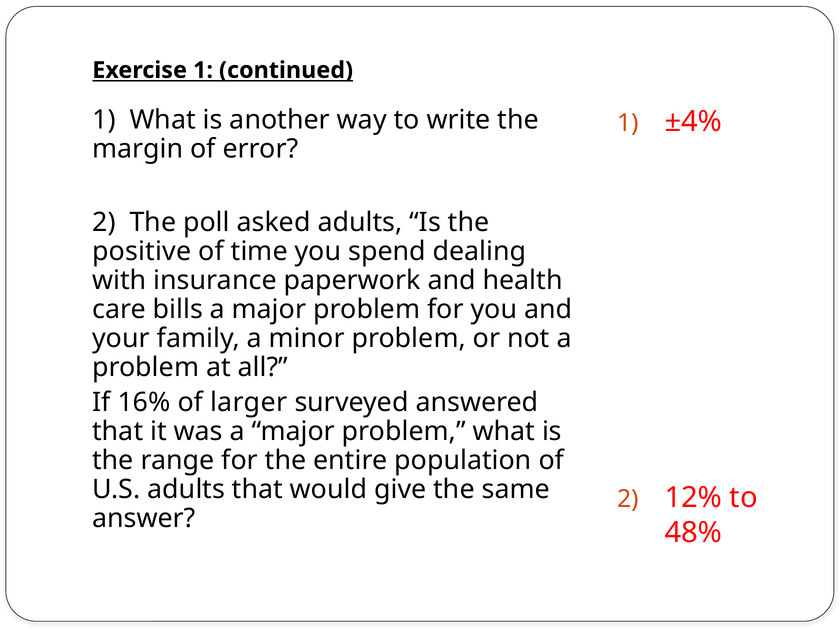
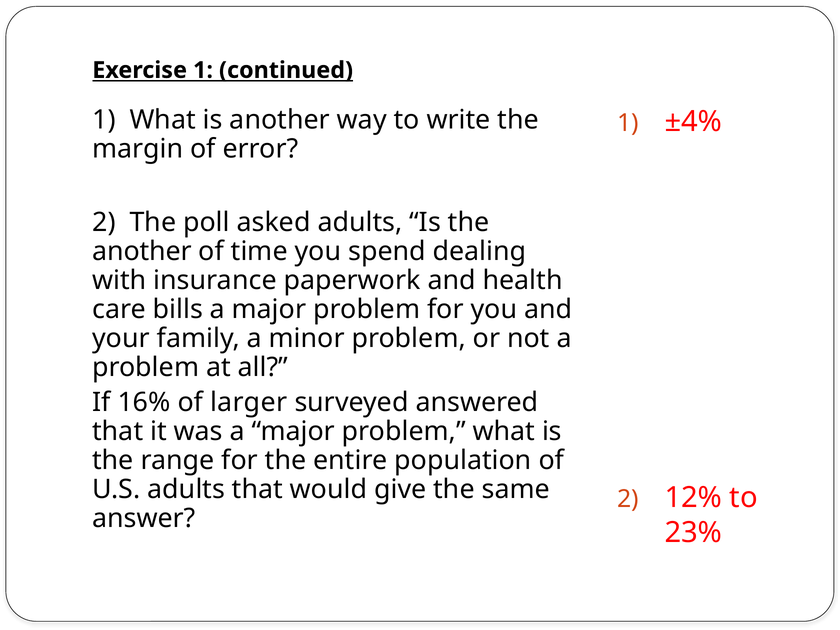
positive at (142, 251): positive -> another
48%: 48% -> 23%
